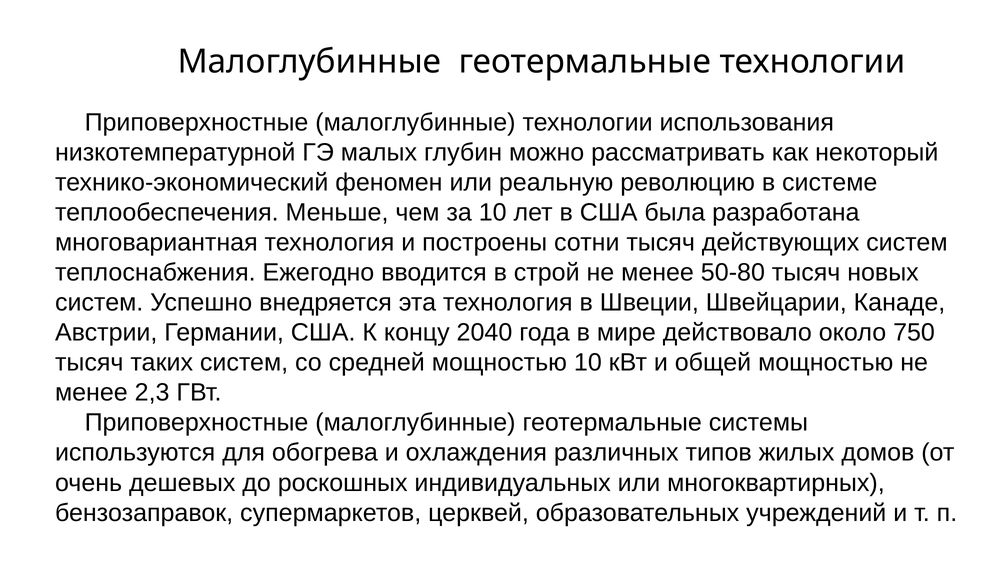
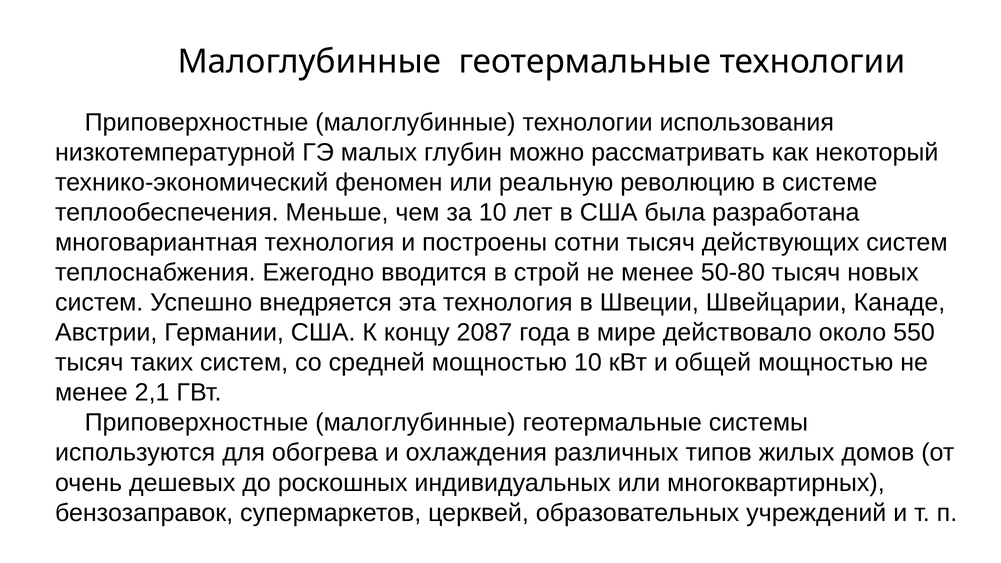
2040: 2040 -> 2087
750: 750 -> 550
2,3: 2,3 -> 2,1
